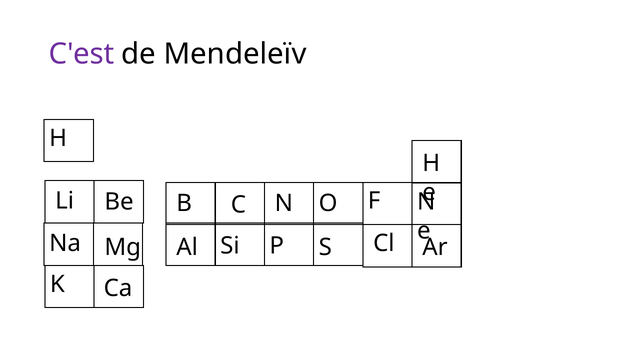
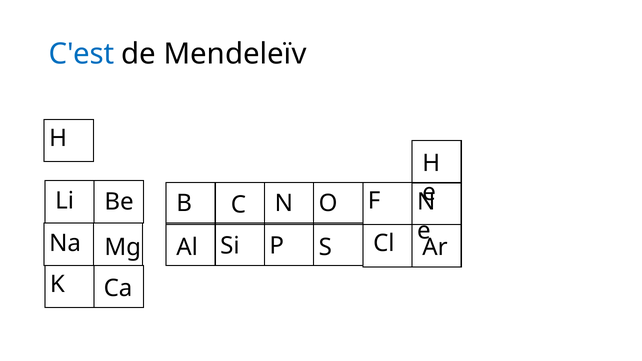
C'est colour: purple -> blue
